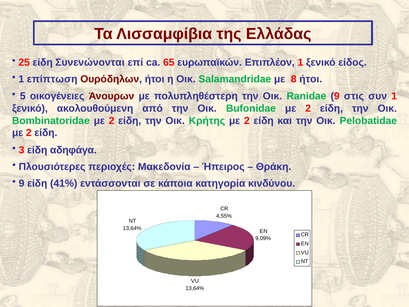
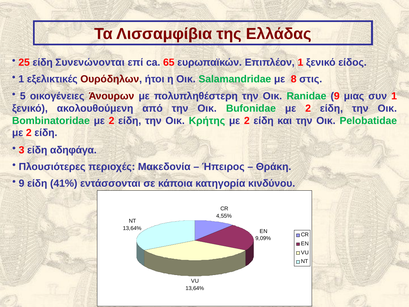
επίπτωση: επίπτωση -> εξελικτικές
8 ήτοι: ήτοι -> στις
στις: στις -> μιας
